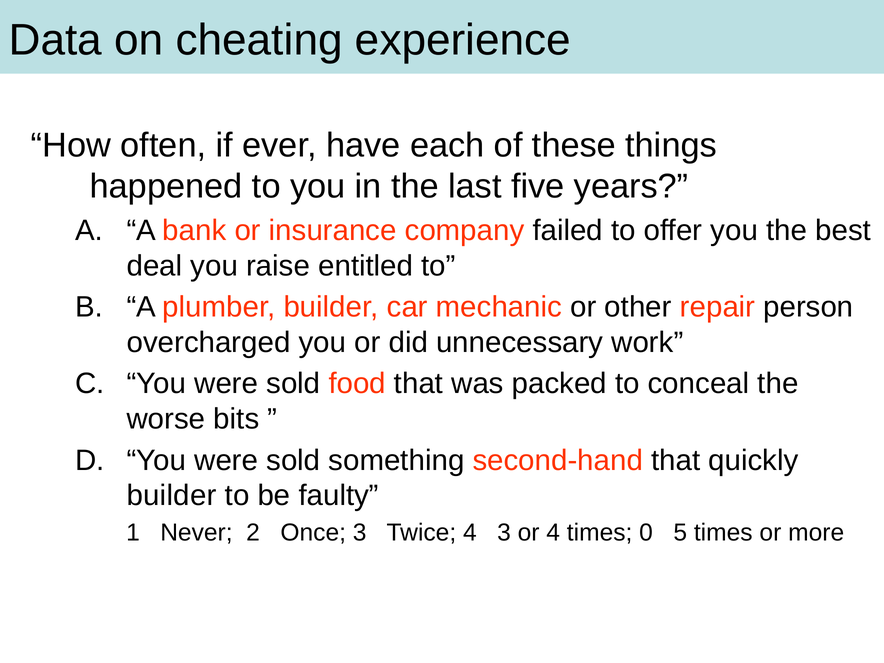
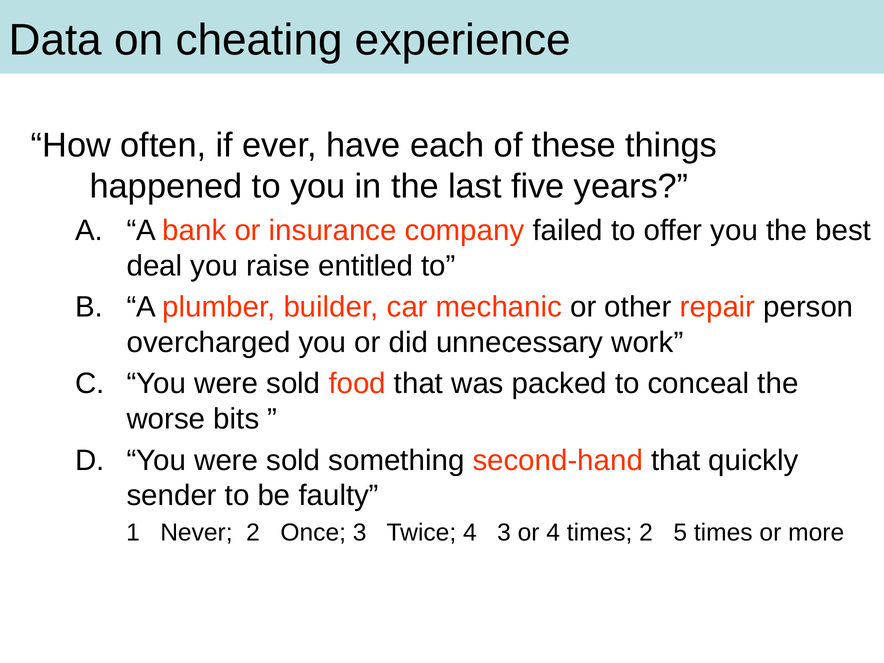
builder at (172, 496): builder -> sender
times 0: 0 -> 2
